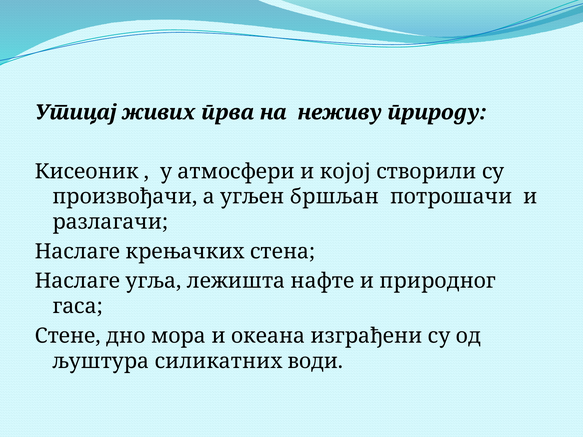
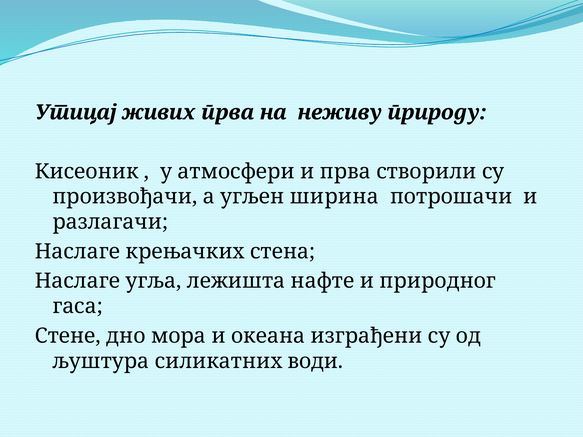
и којој: којој -> прва
бршљан: бршљан -> ширина
